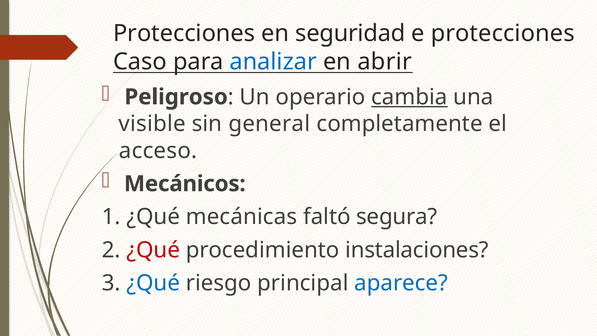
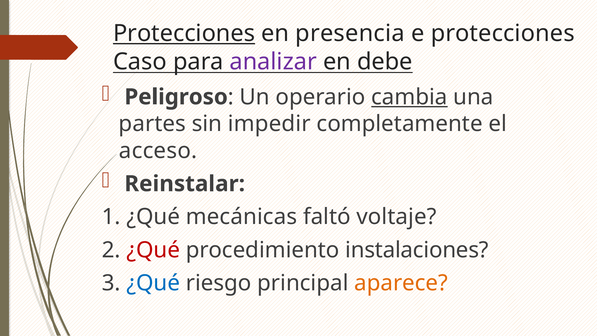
Protecciones at (184, 33) underline: none -> present
seguridad: seguridad -> presencia
analizar colour: blue -> purple
abrir: abrir -> debe
visible: visible -> partes
general: general -> impedir
Mecánicos: Mecánicos -> Reinstalar
segura: segura -> voltaje
aparece colour: blue -> orange
